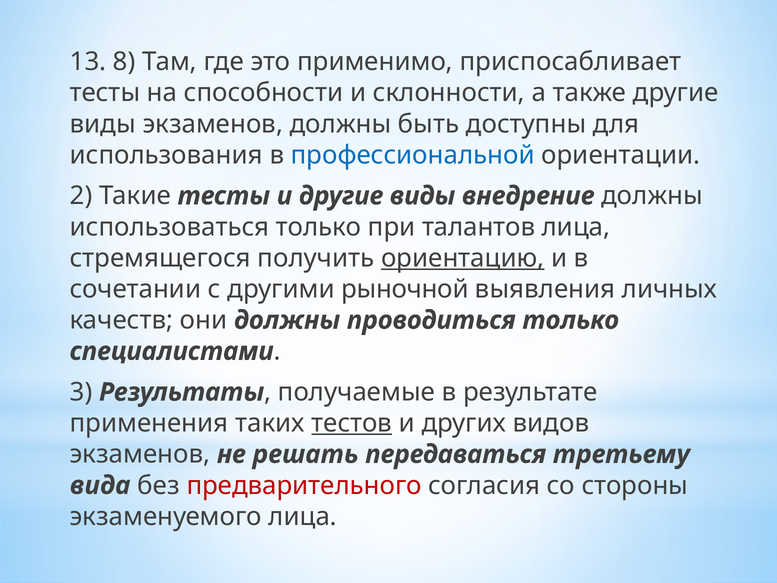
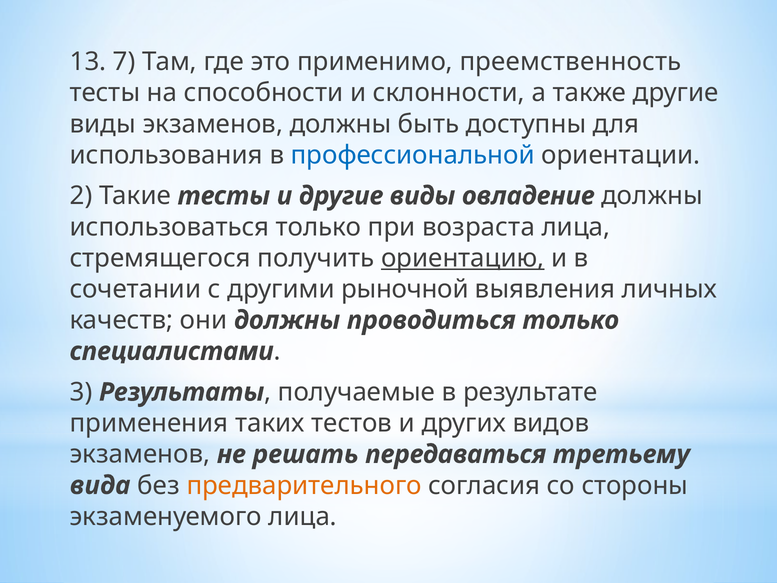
8: 8 -> 7
приспосабливает: приспосабливает -> преемственность
внедрение: внедрение -> овладение
талантов: талантов -> возраста
тестов underline: present -> none
предварительного colour: red -> orange
